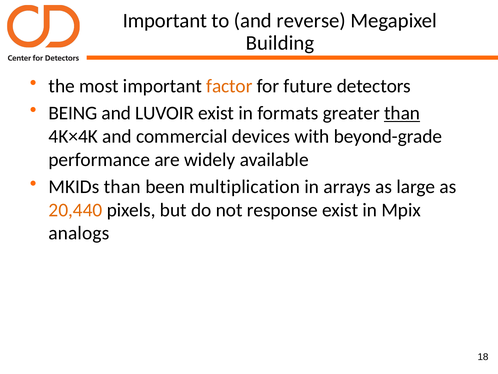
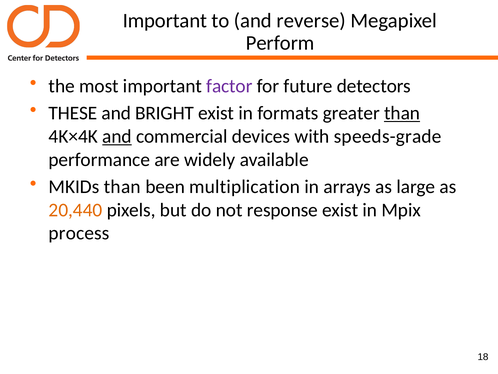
Building: Building -> Perform
factor colour: orange -> purple
BEING: BEING -> THESE
LUVOIR: LUVOIR -> BRIGHT
and at (117, 136) underline: none -> present
beyond-grade: beyond-grade -> speeds-grade
analogs: analogs -> process
